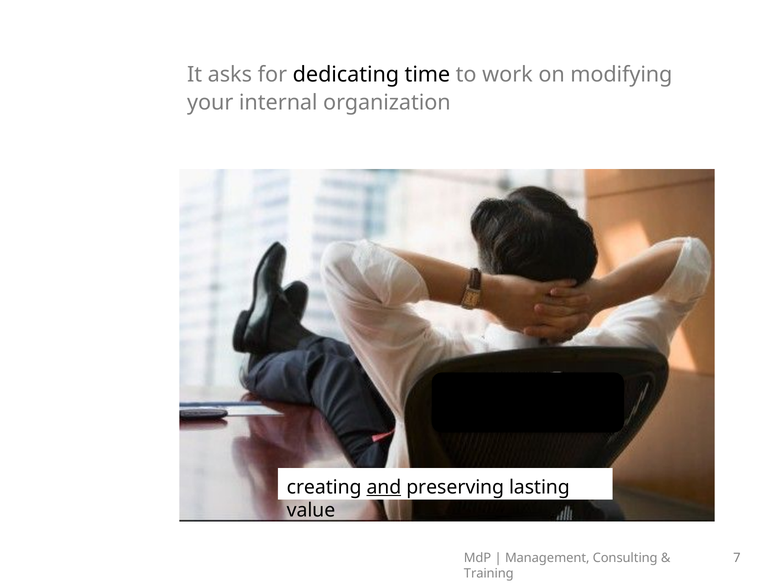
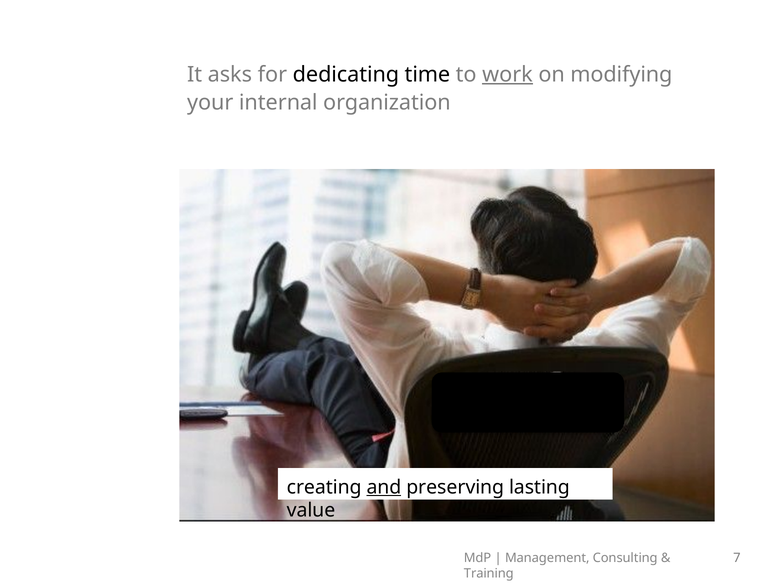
work underline: none -> present
